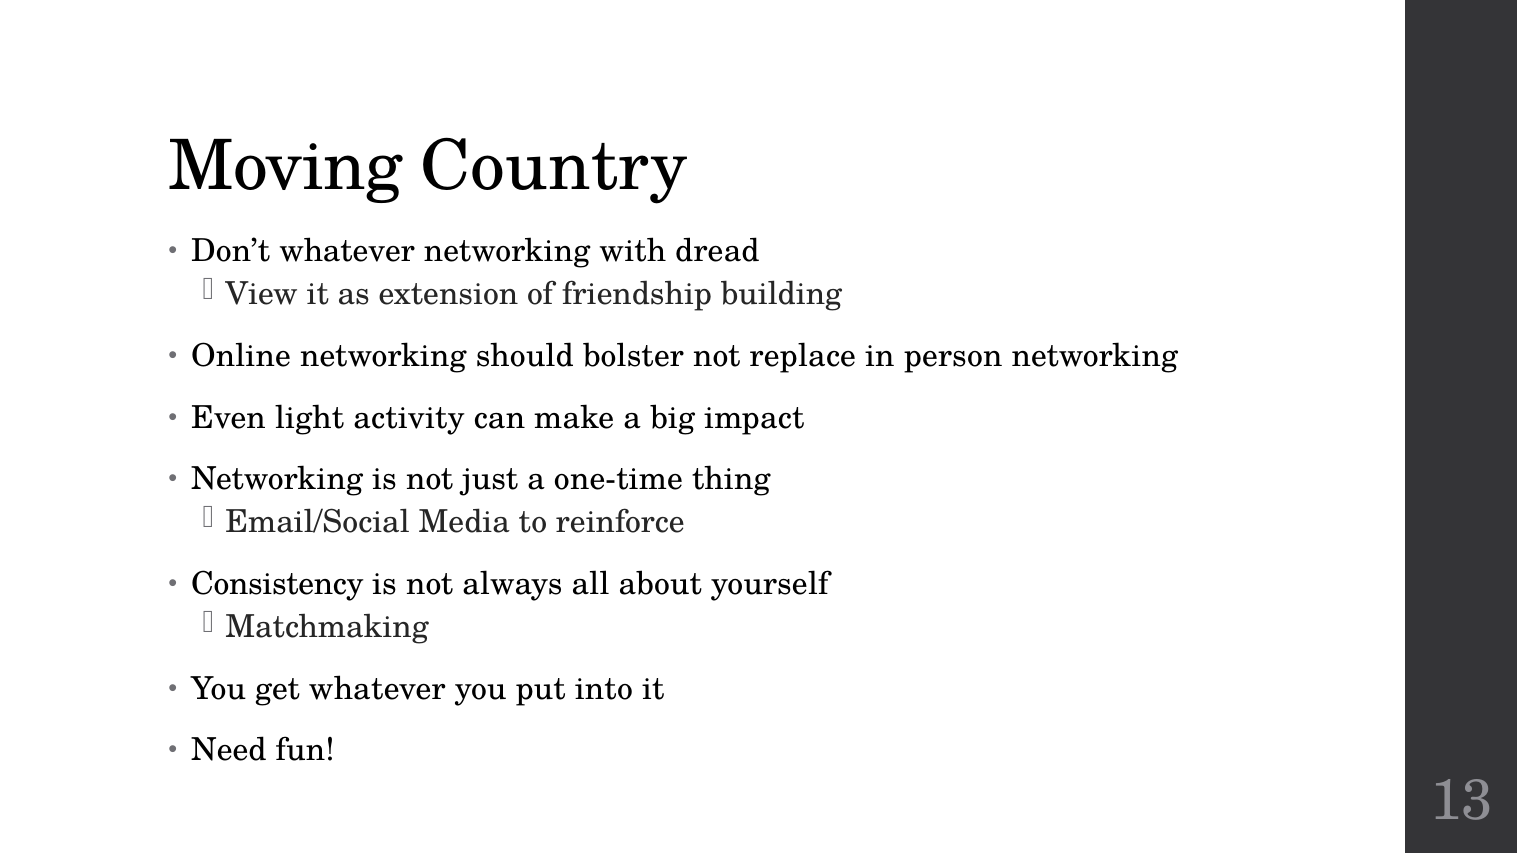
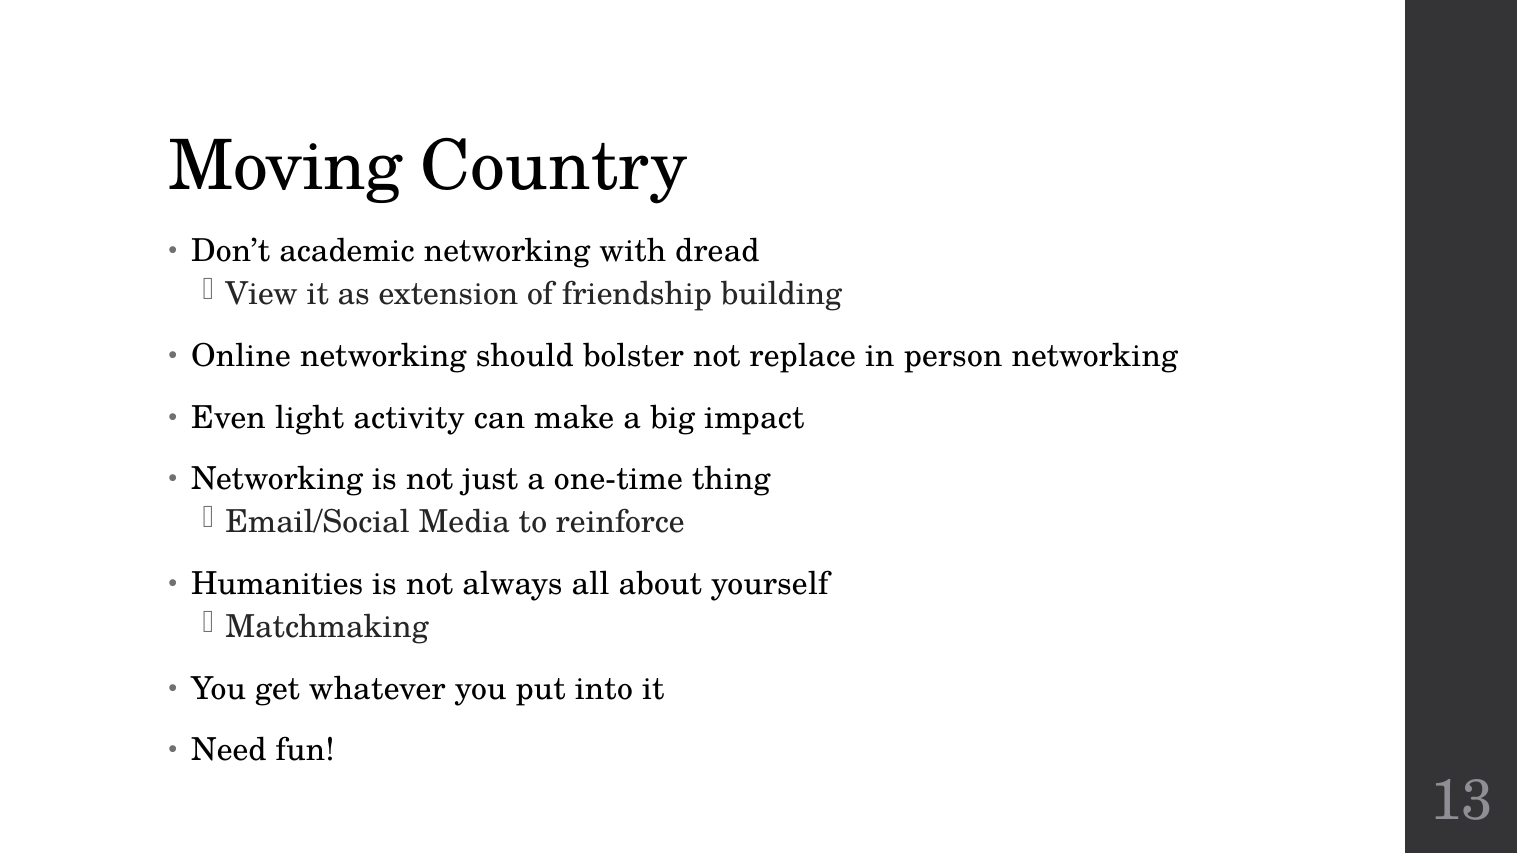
Don’t whatever: whatever -> academic
Consistency: Consistency -> Humanities
